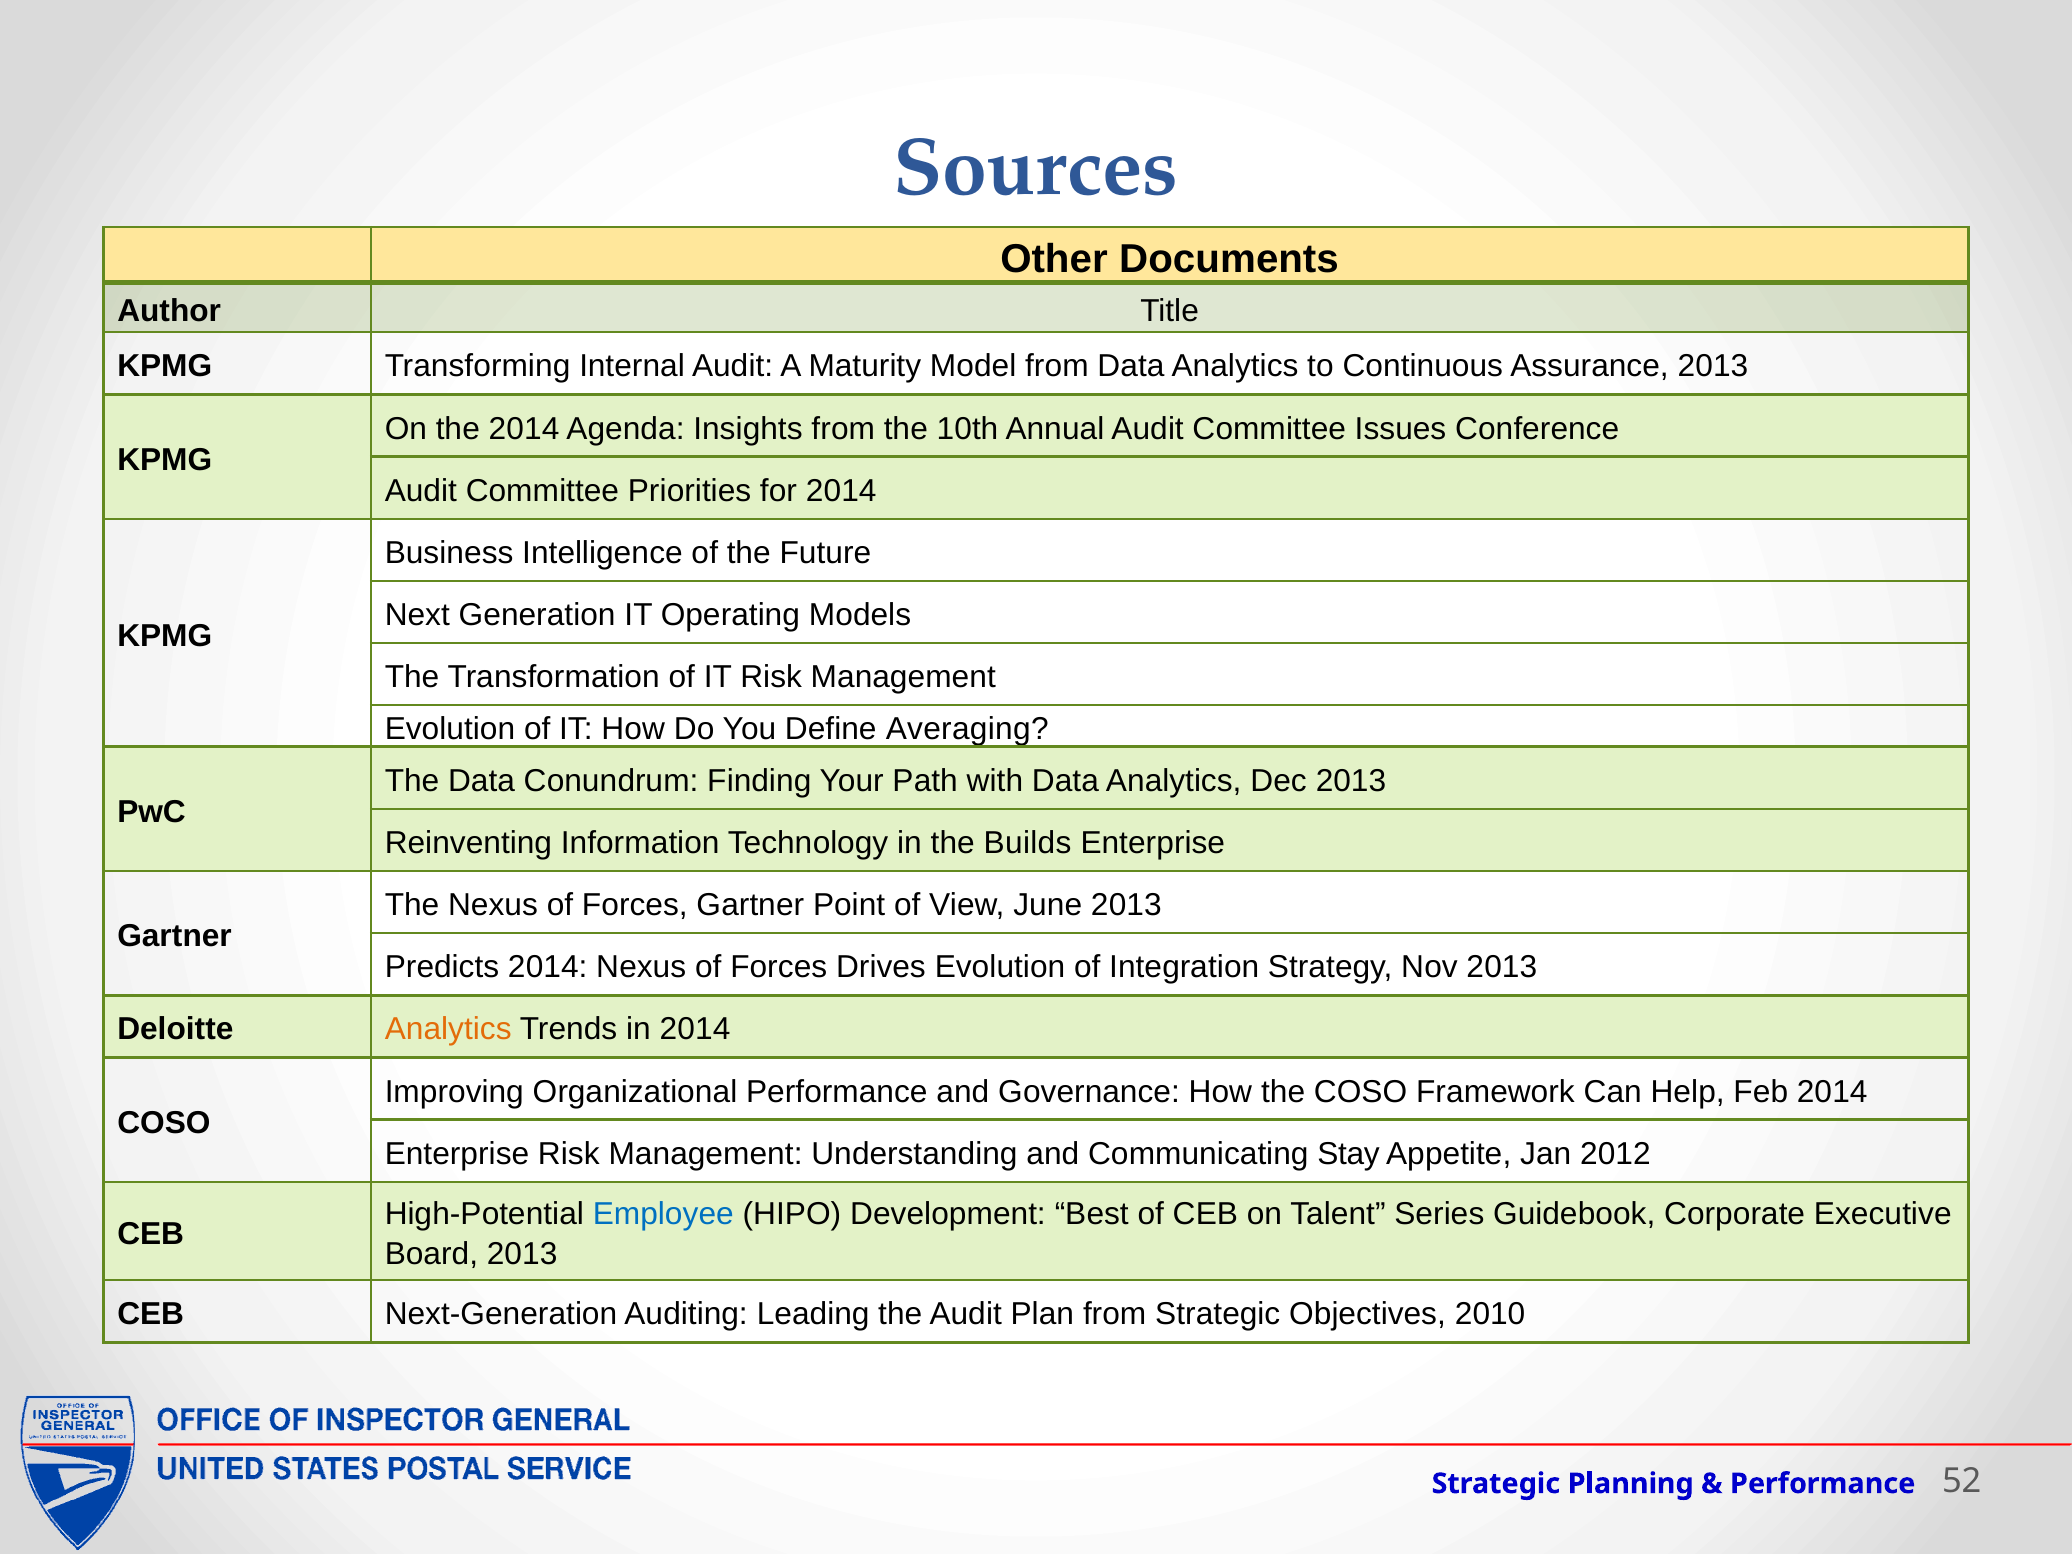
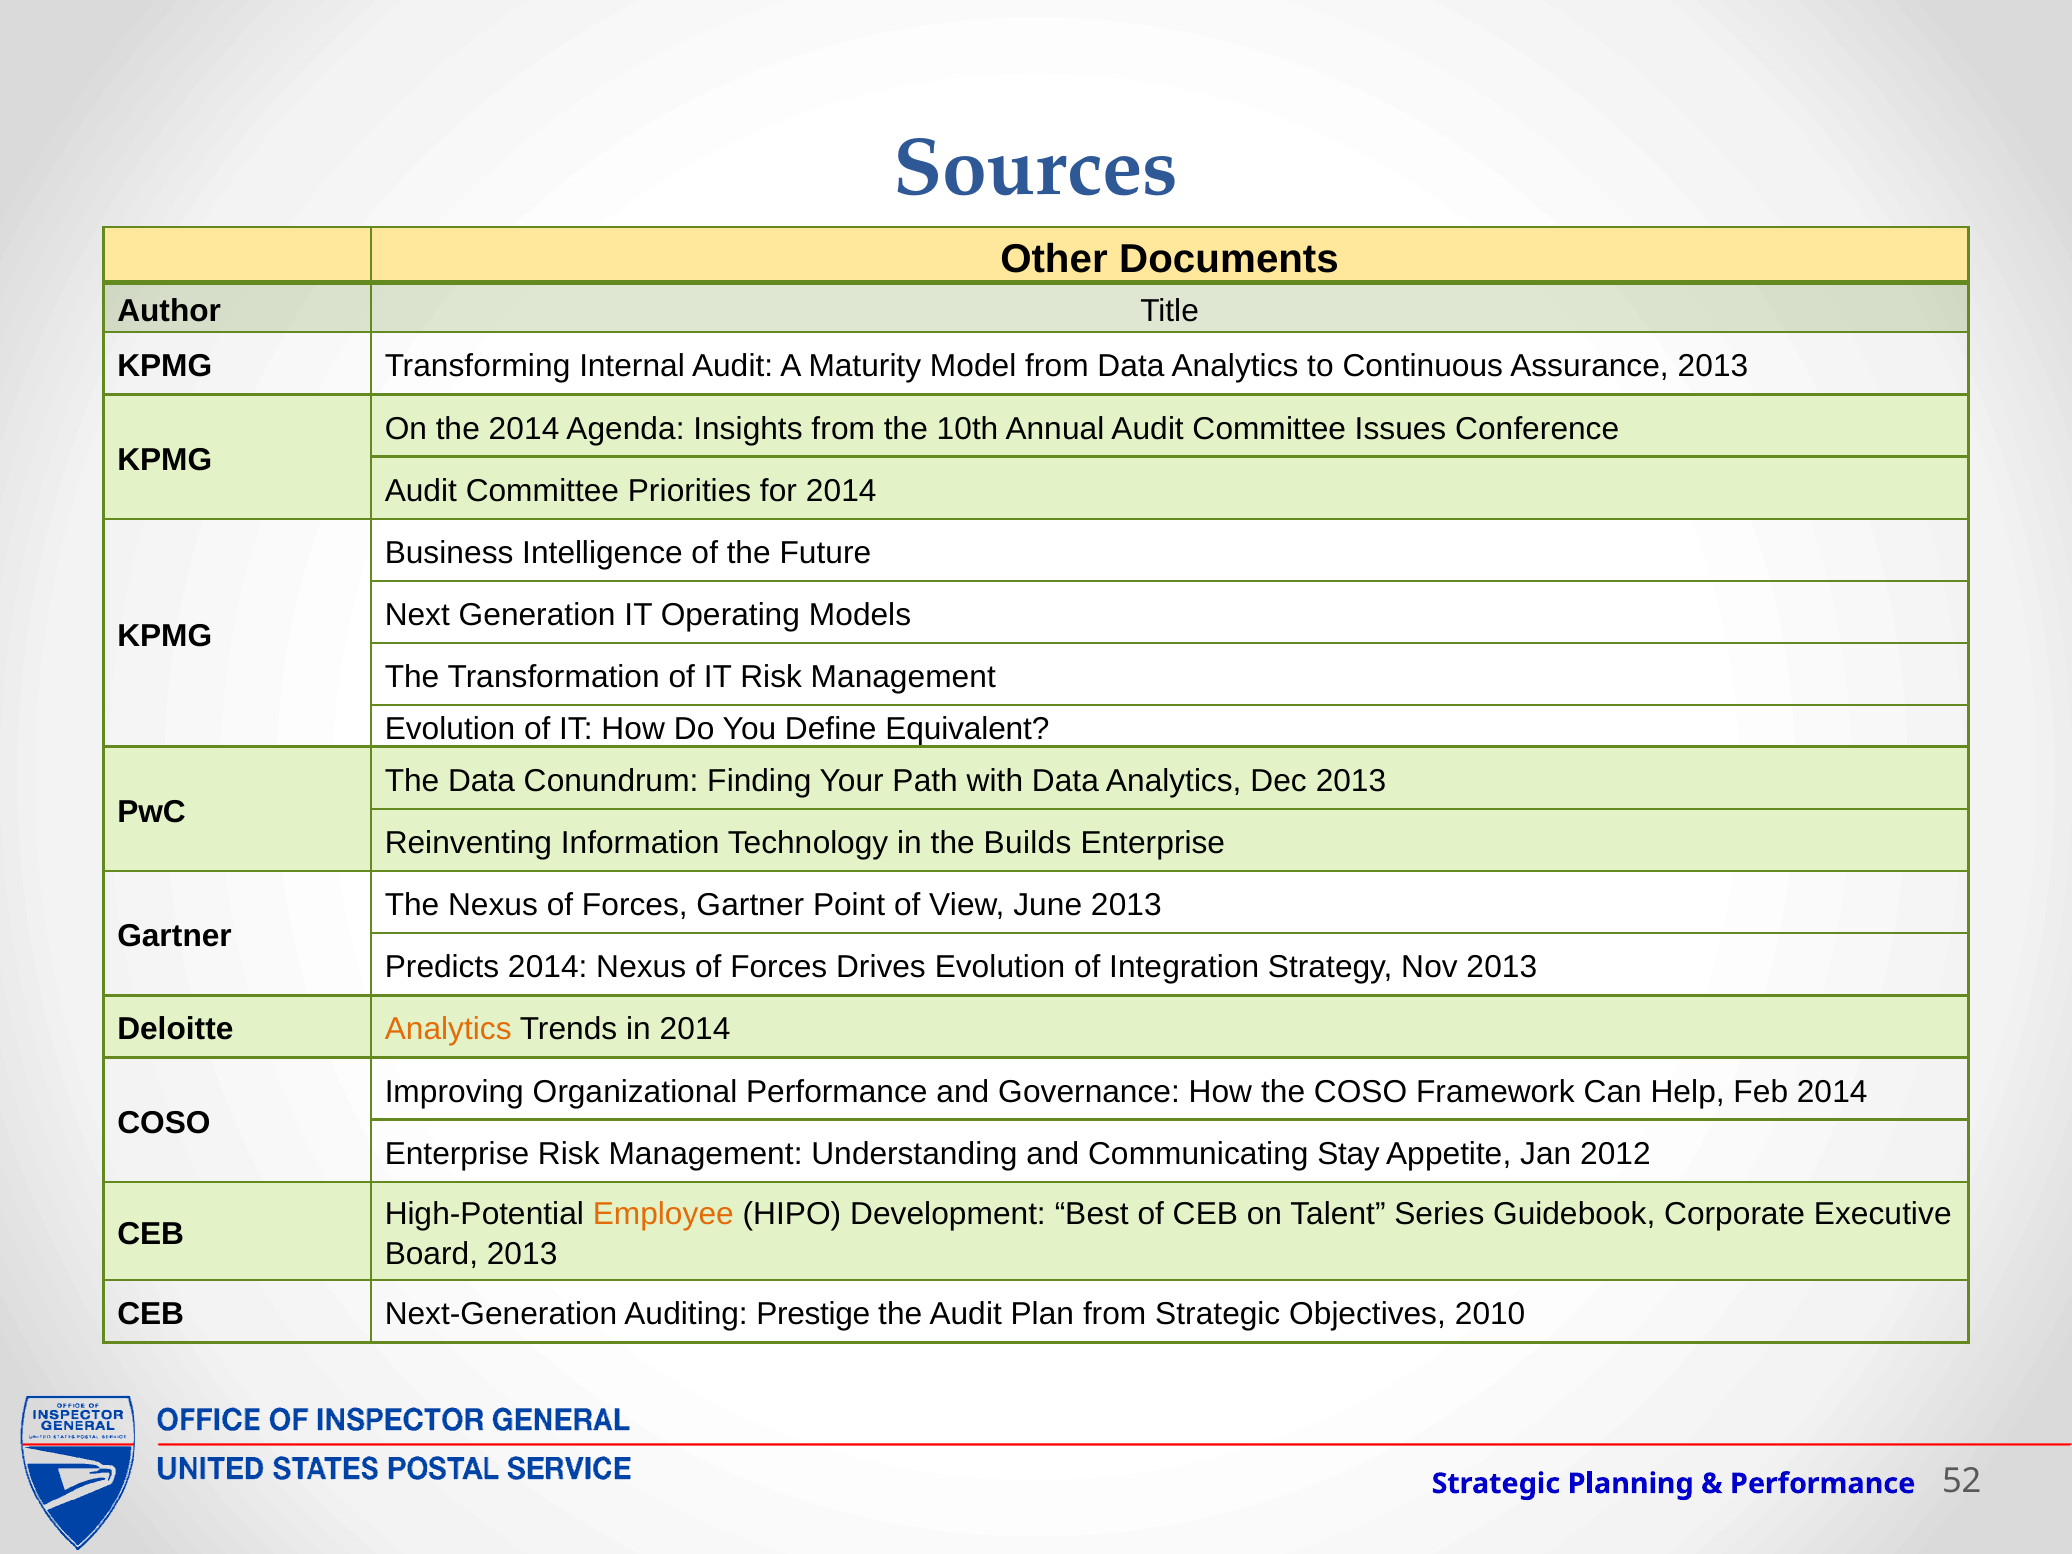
Averaging: Averaging -> Equivalent
Employee colour: blue -> orange
Leading: Leading -> Prestige
